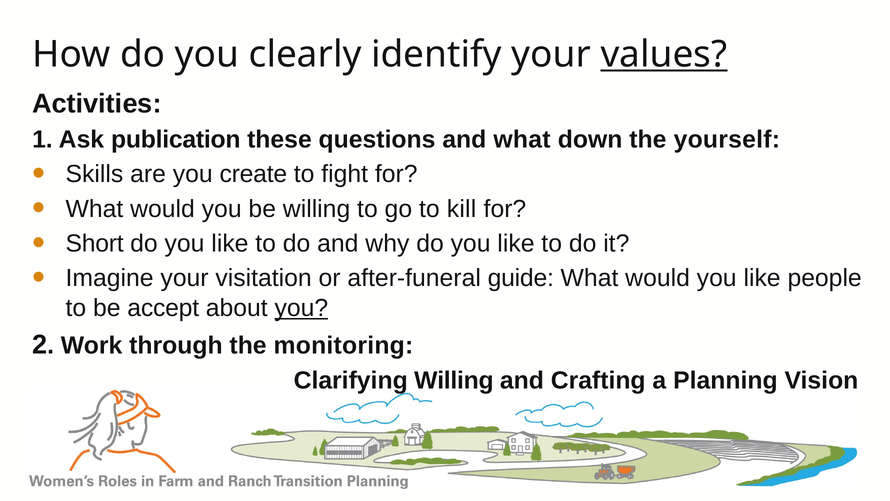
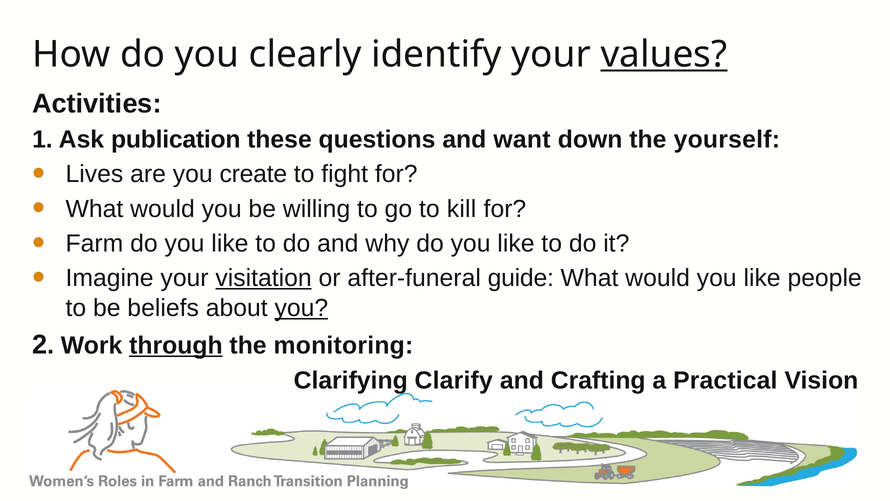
and what: what -> want
Skills: Skills -> Lives
Short: Short -> Farm
visitation underline: none -> present
accept: accept -> beliefs
through underline: none -> present
Clarifying Willing: Willing -> Clarify
Planning: Planning -> Practical
